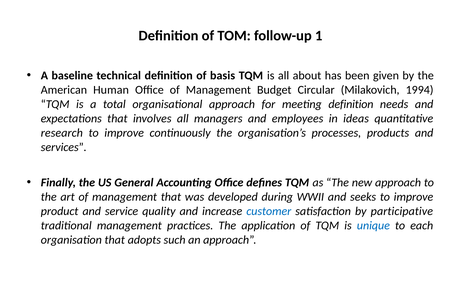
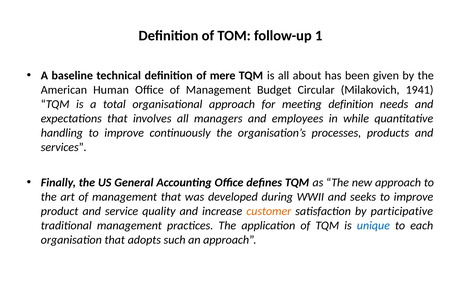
basis: basis -> mere
1994: 1994 -> 1941
ideas: ideas -> while
research: research -> handling
customer colour: blue -> orange
